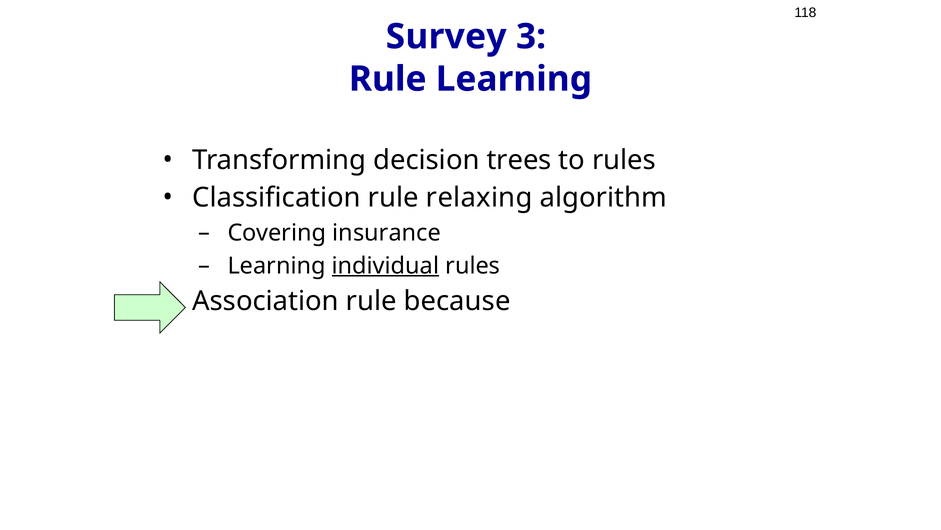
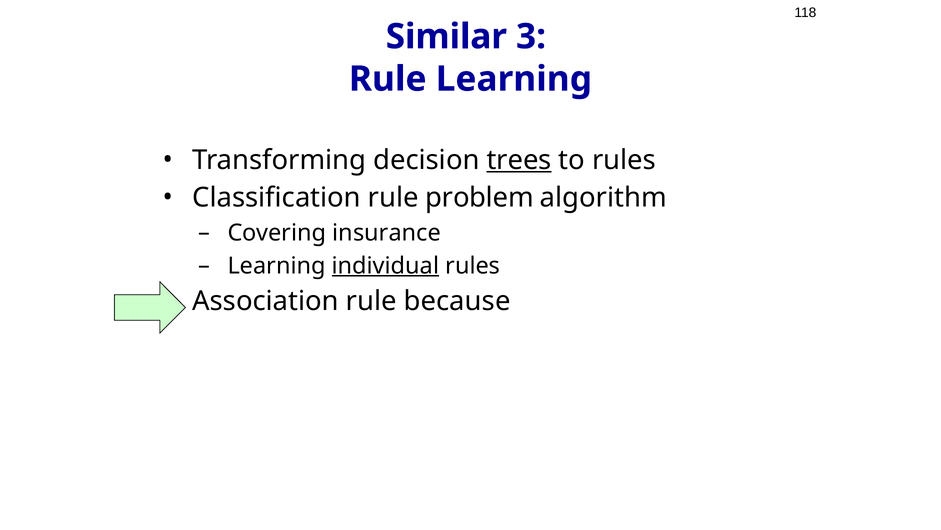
Survey: Survey -> Similar
trees underline: none -> present
relaxing: relaxing -> problem
